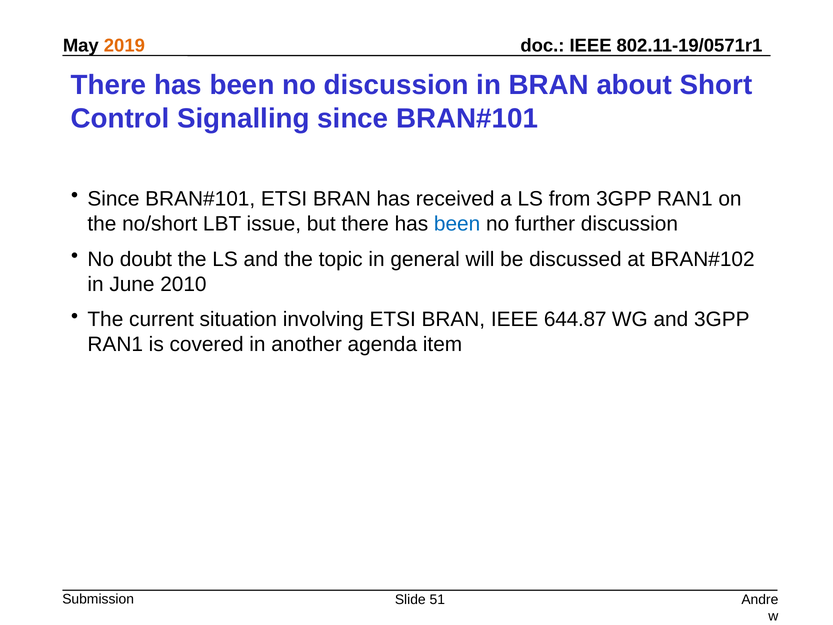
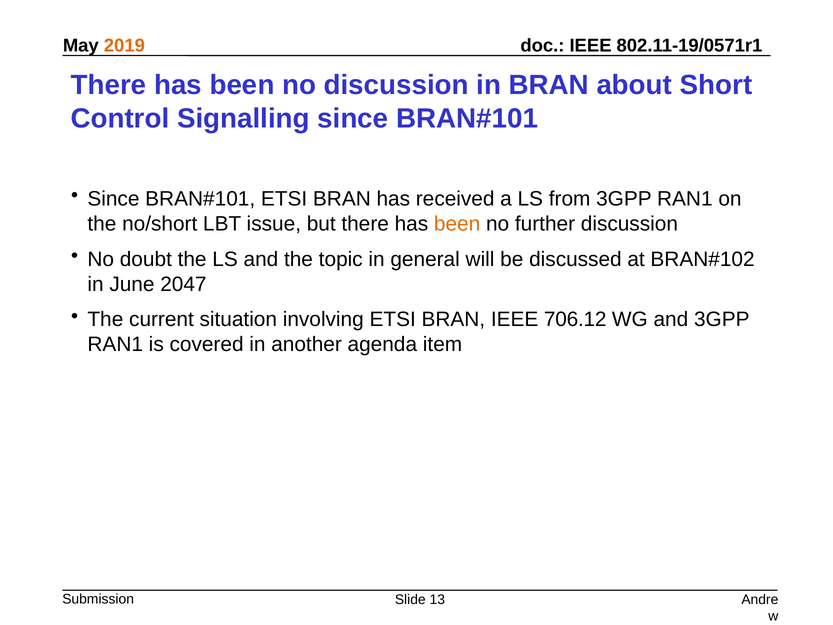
been at (457, 224) colour: blue -> orange
2010: 2010 -> 2047
644.87: 644.87 -> 706.12
51: 51 -> 13
